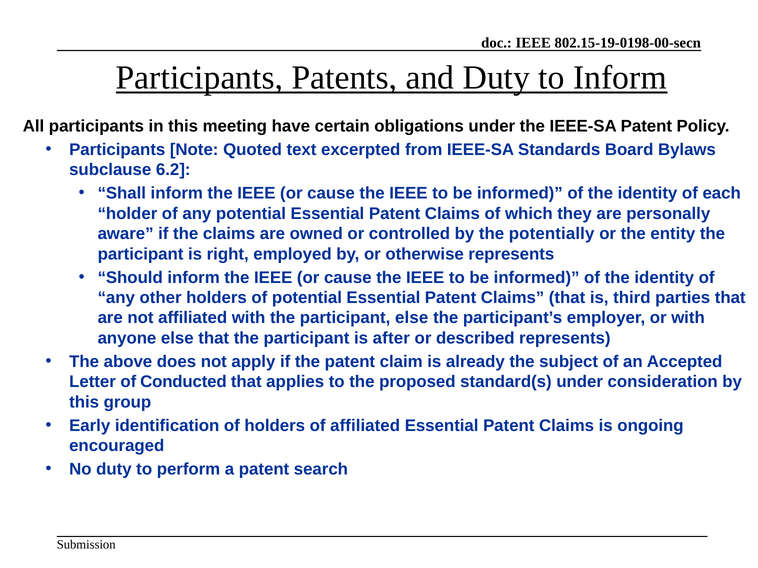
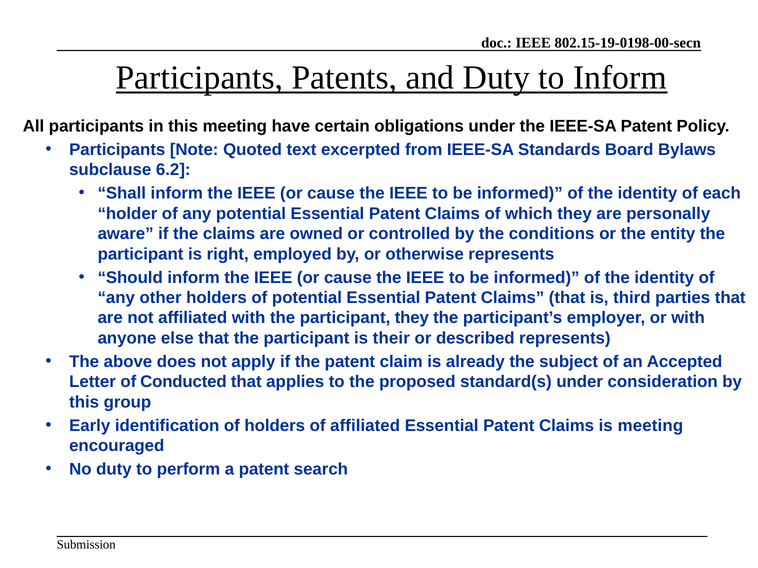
potentially: potentially -> conditions
participant else: else -> they
after: after -> their
is ongoing: ongoing -> meeting
